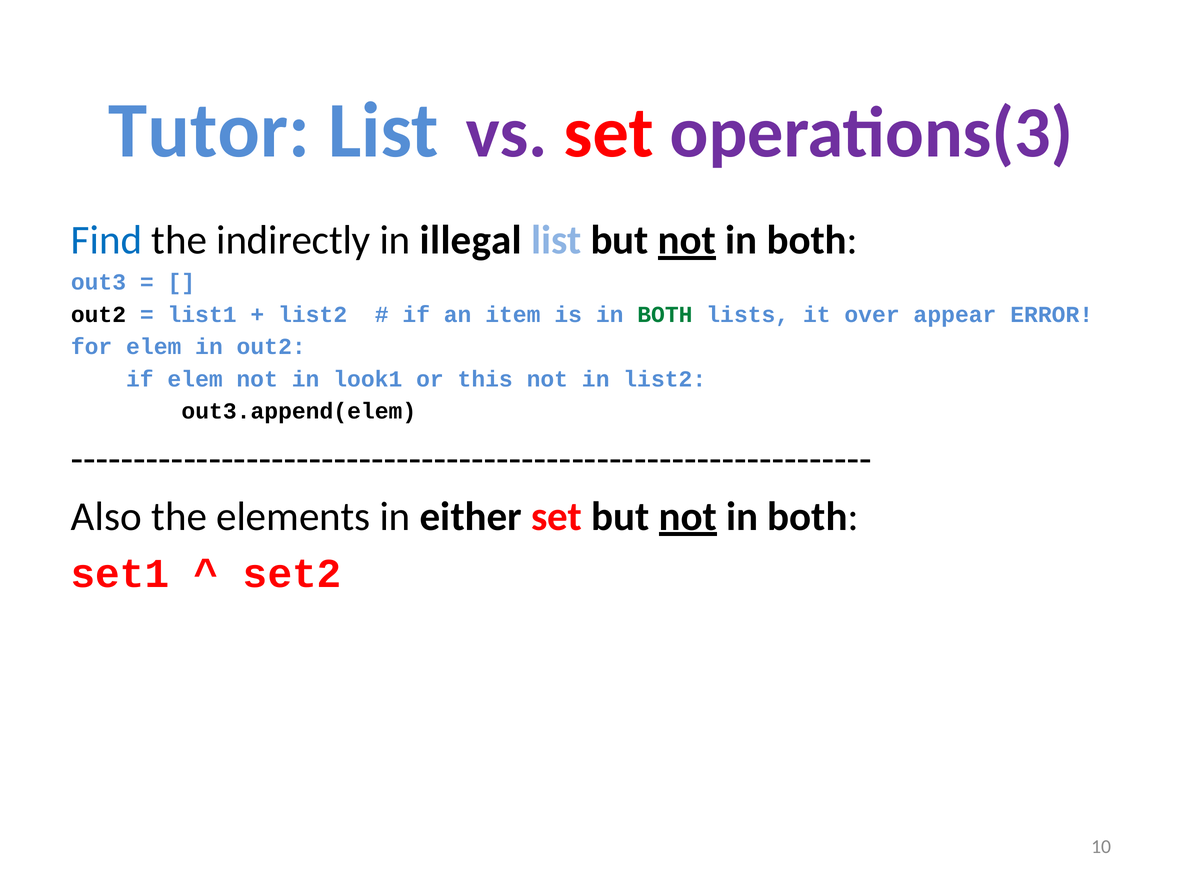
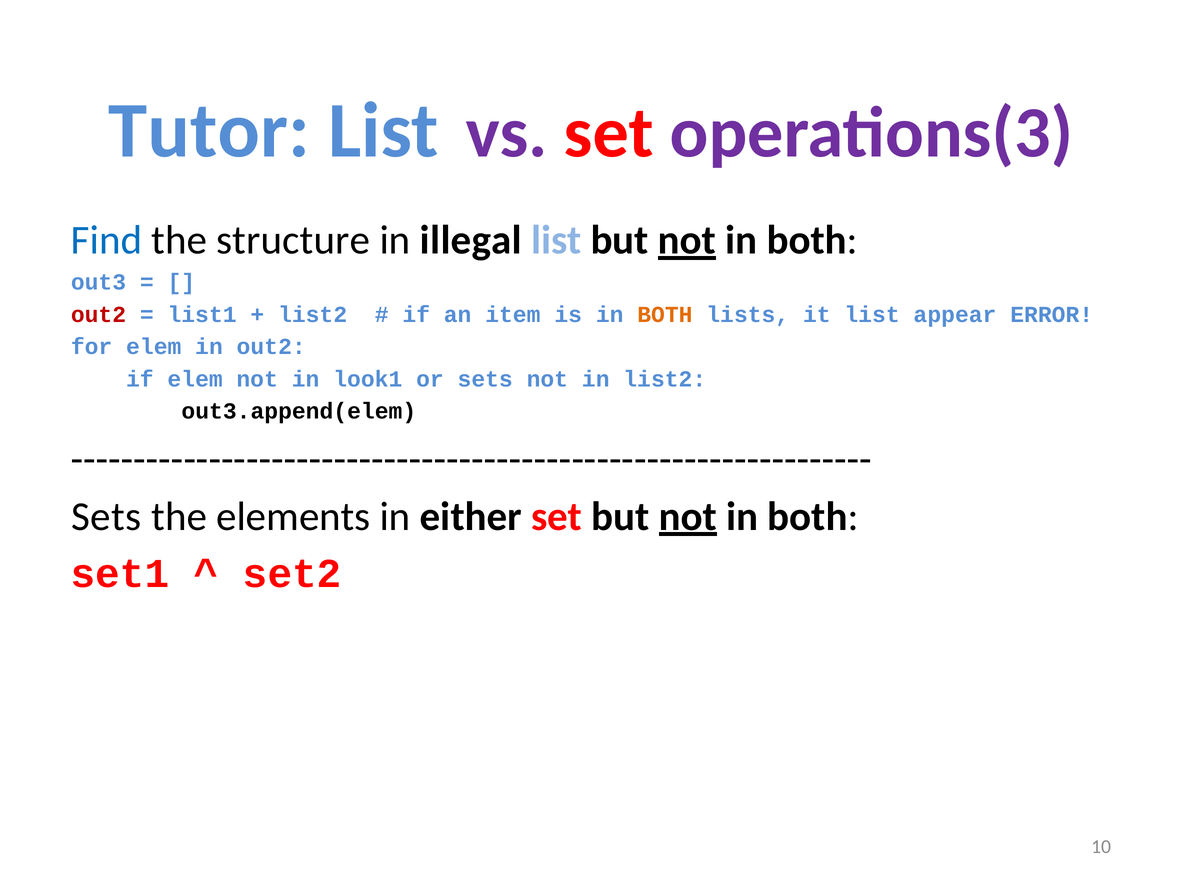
indirectly: indirectly -> structure
out2 at (98, 314) colour: black -> red
BOTH at (665, 314) colour: green -> orange
it over: over -> list
or this: this -> sets
Also at (106, 516): Also -> Sets
